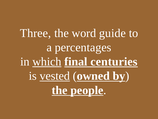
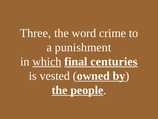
guide: guide -> crime
percentages: percentages -> punishment
vested underline: present -> none
